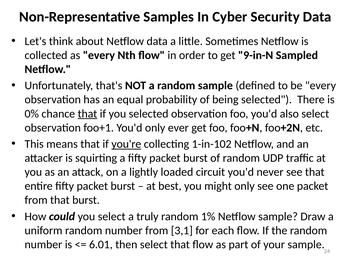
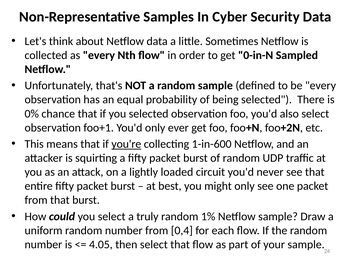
9-in-N: 9-in-N -> 0-in-N
that at (87, 114) underline: present -> none
1-in-102: 1-in-102 -> 1-in-600
3,1: 3,1 -> 0,4
6.01: 6.01 -> 4.05
